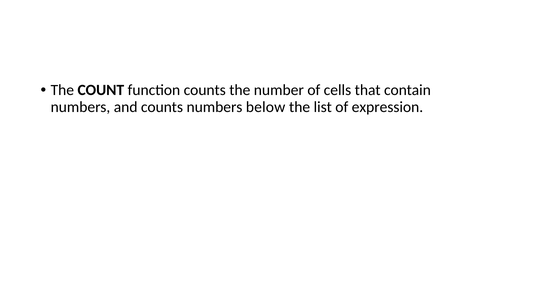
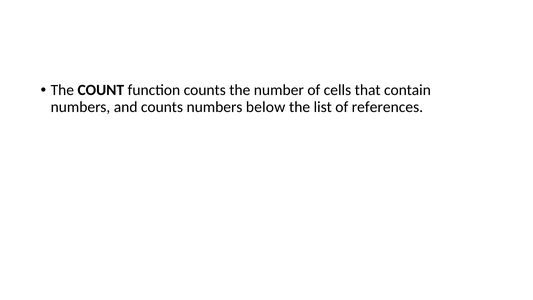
expression: expression -> references
